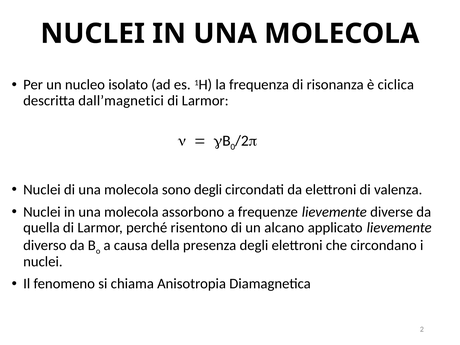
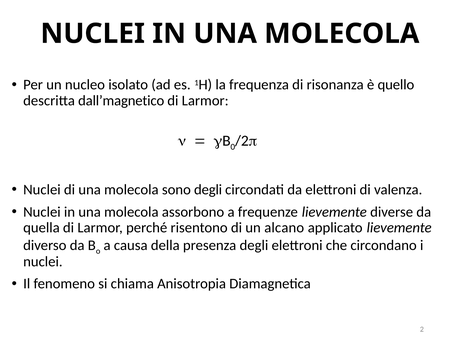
ciclica: ciclica -> quello
dall’magnetici: dall’magnetici -> dall’magnetico
